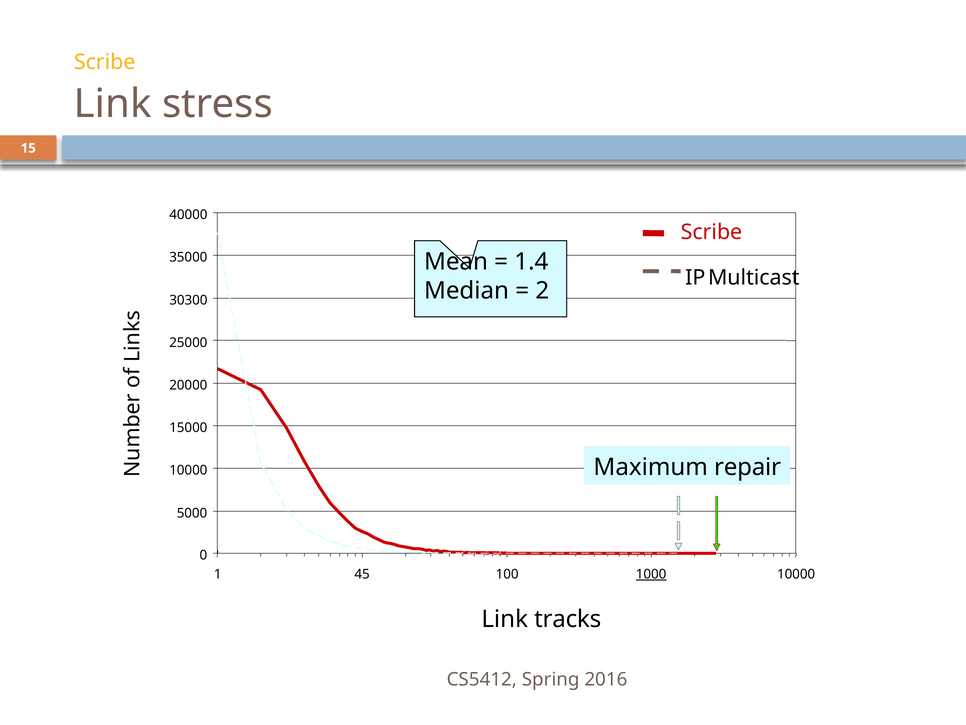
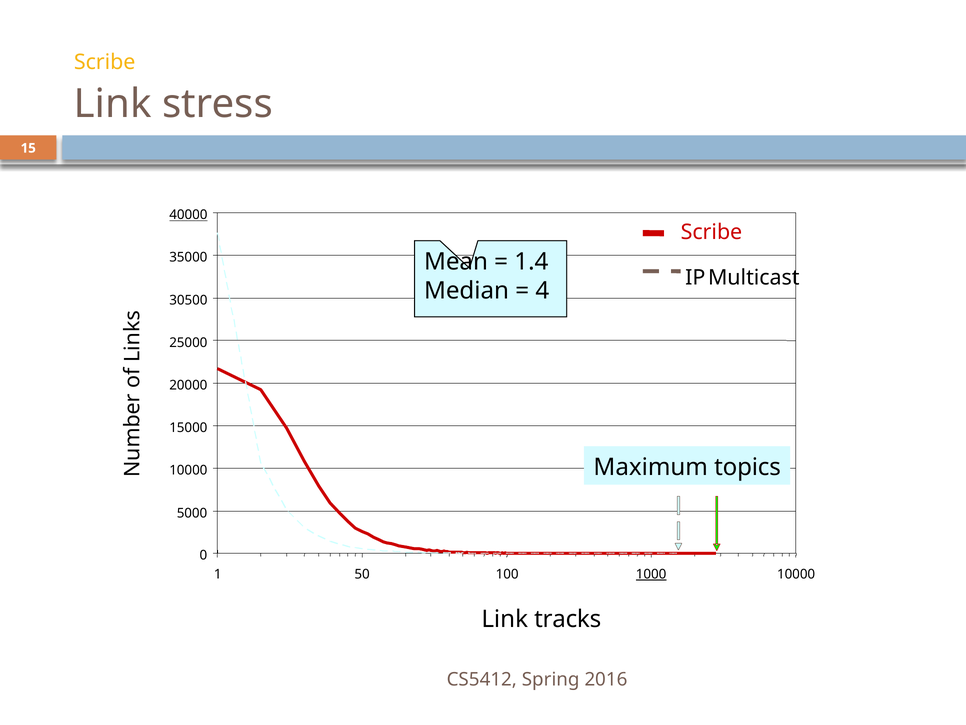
40000 underline: none -> present
2: 2 -> 4
30300: 30300 -> 30500
repair: repair -> topics
45: 45 -> 50
